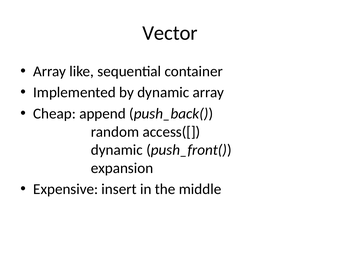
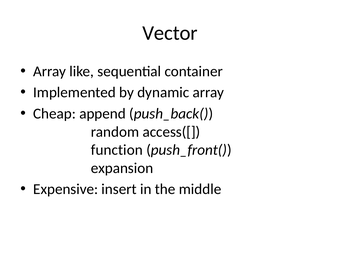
dynamic at (117, 150): dynamic -> function
